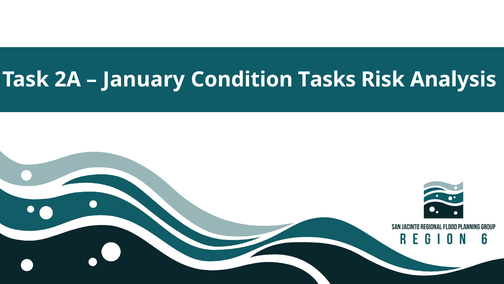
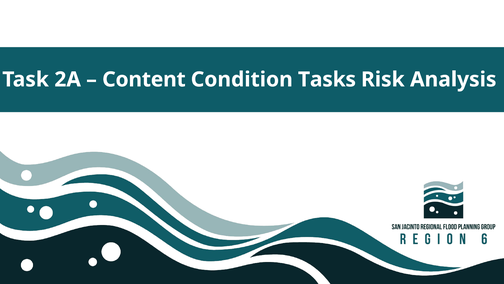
January: January -> Content
